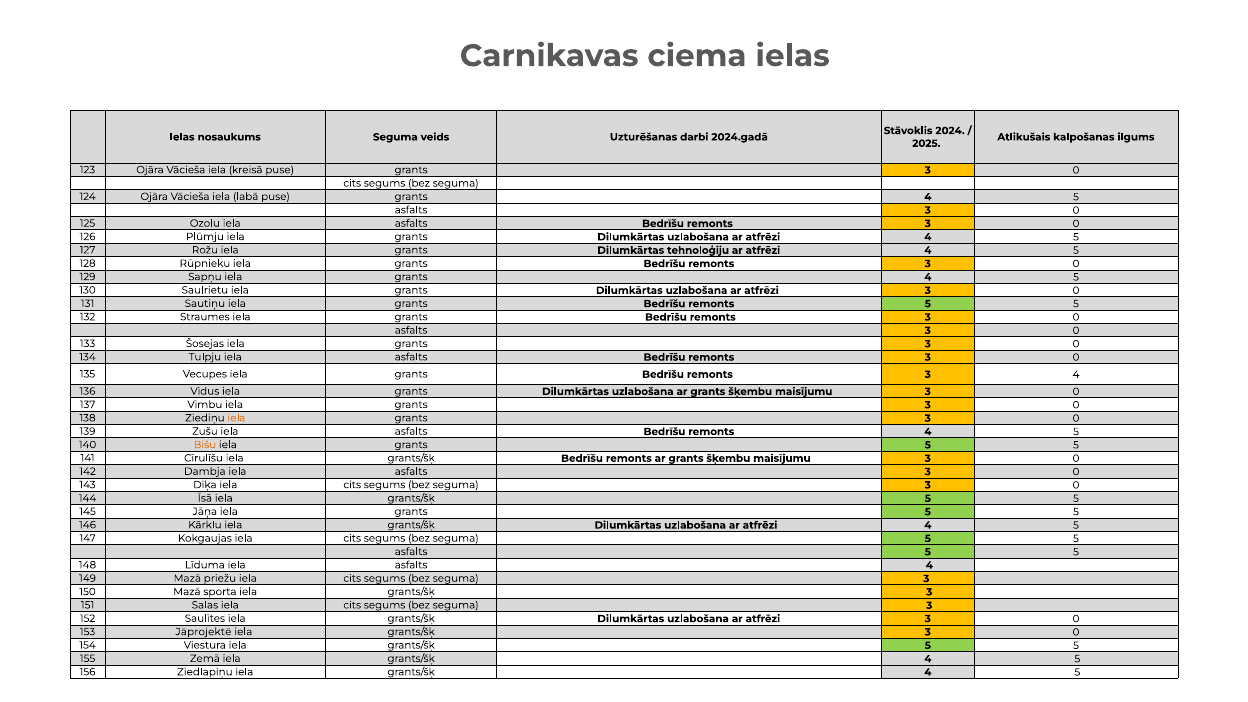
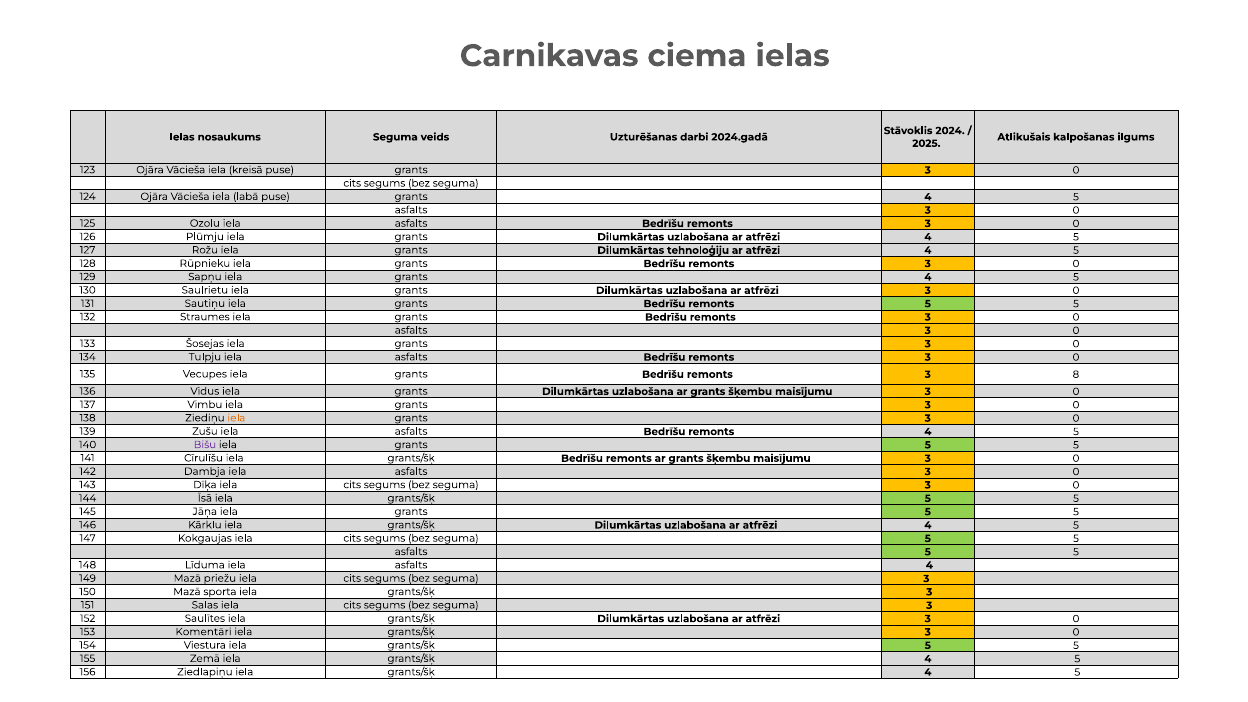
3 4: 4 -> 8
Bišu colour: orange -> purple
Jāprojektē: Jāprojektē -> Komentāri
